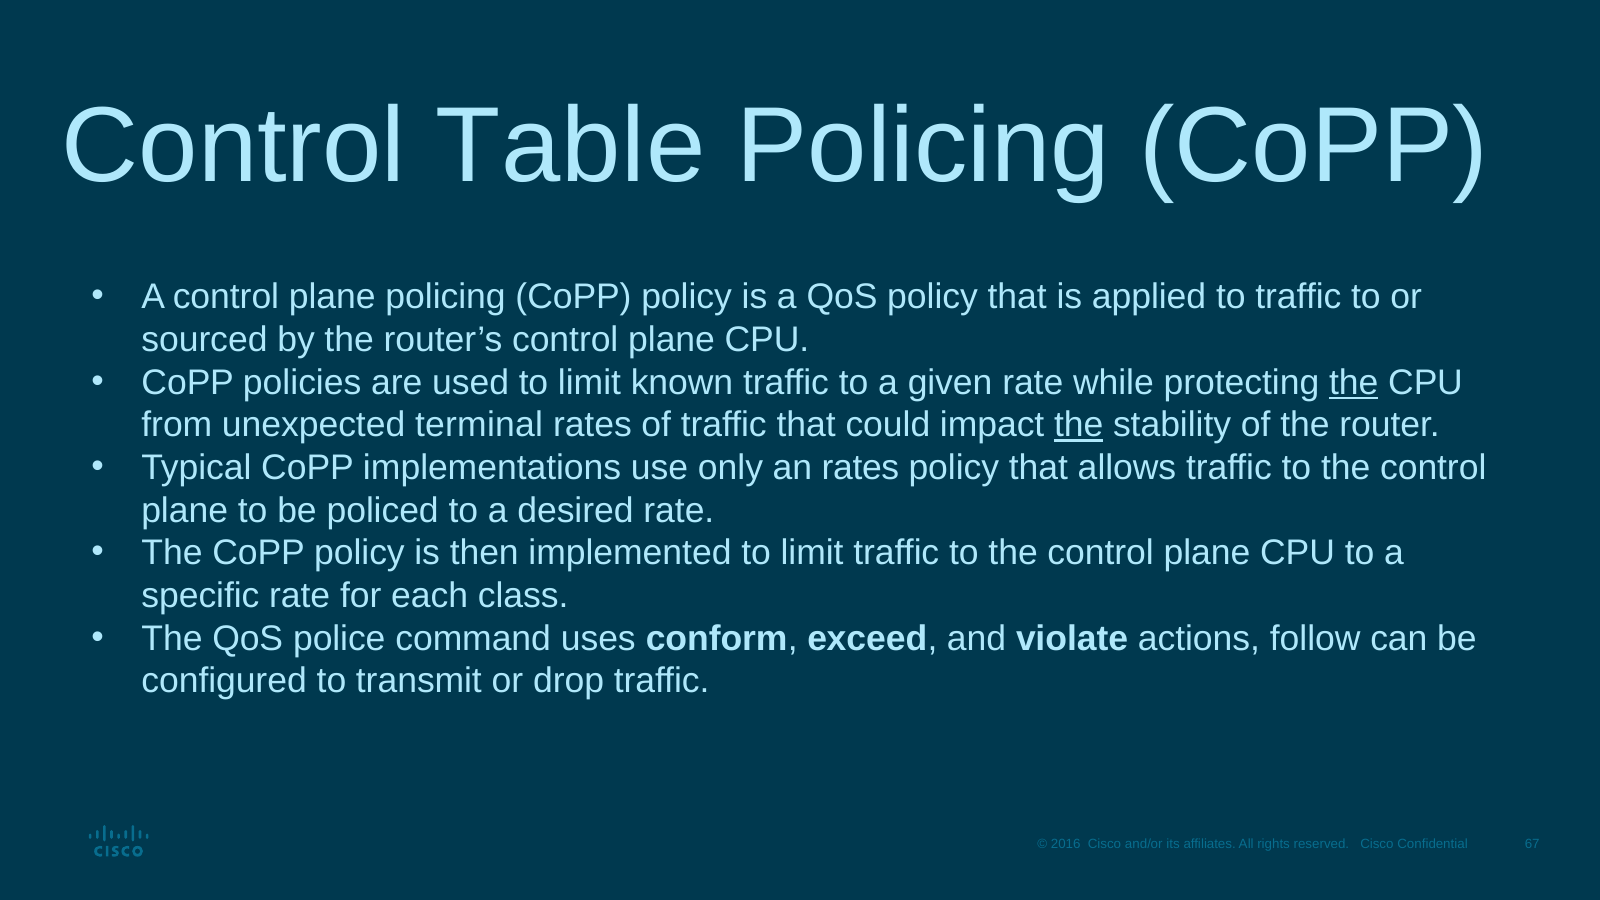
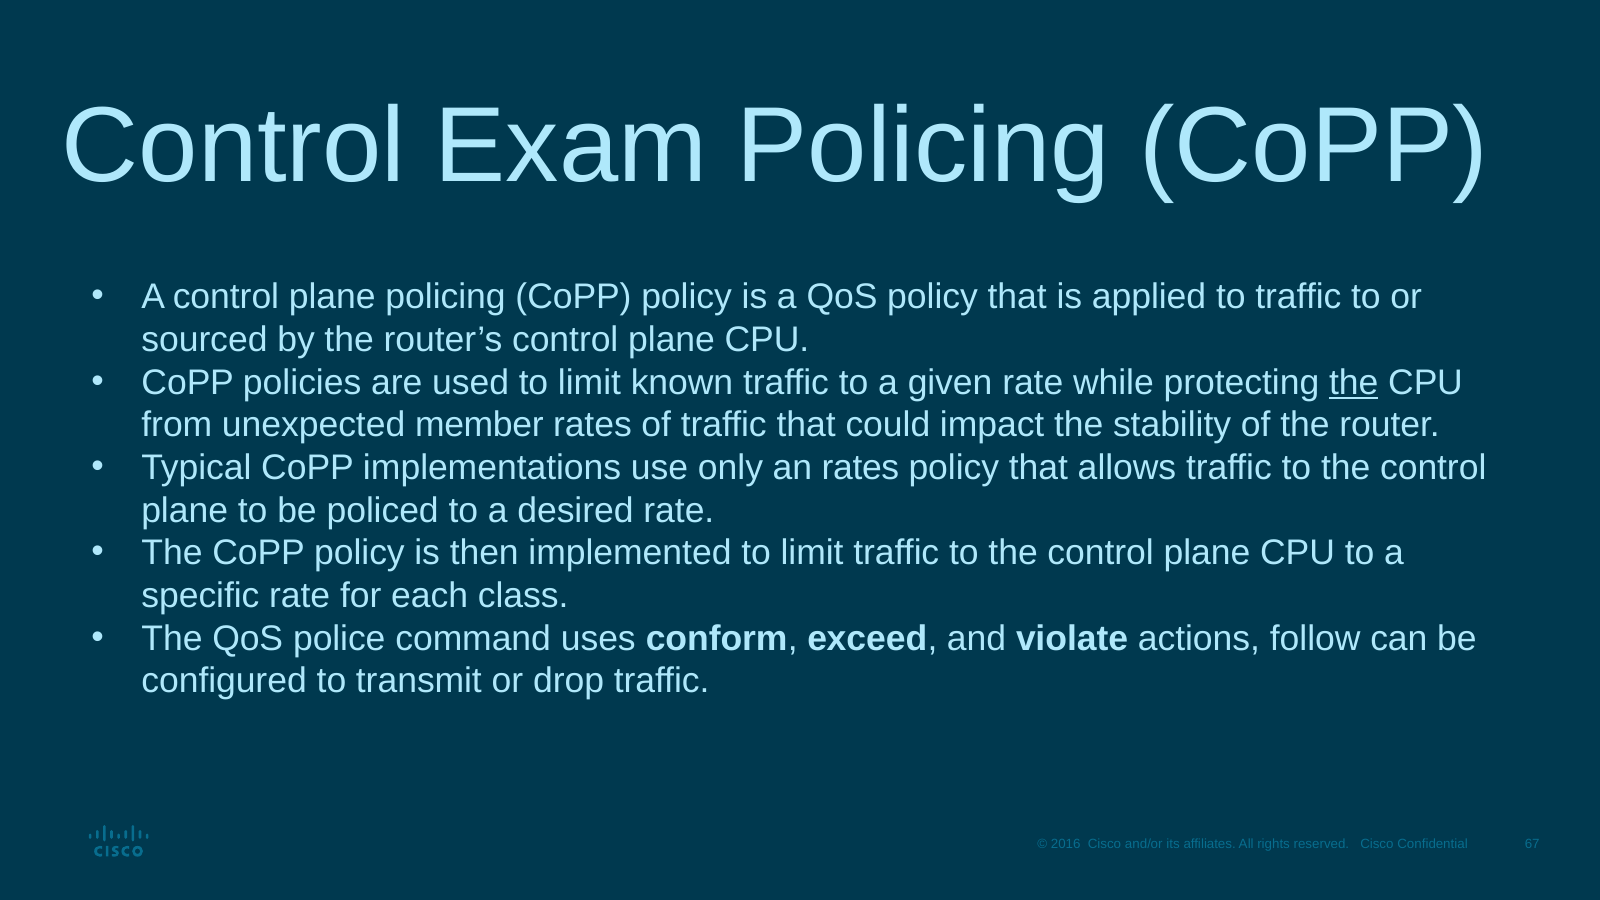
Table: Table -> Exam
terminal: terminal -> member
the at (1079, 425) underline: present -> none
